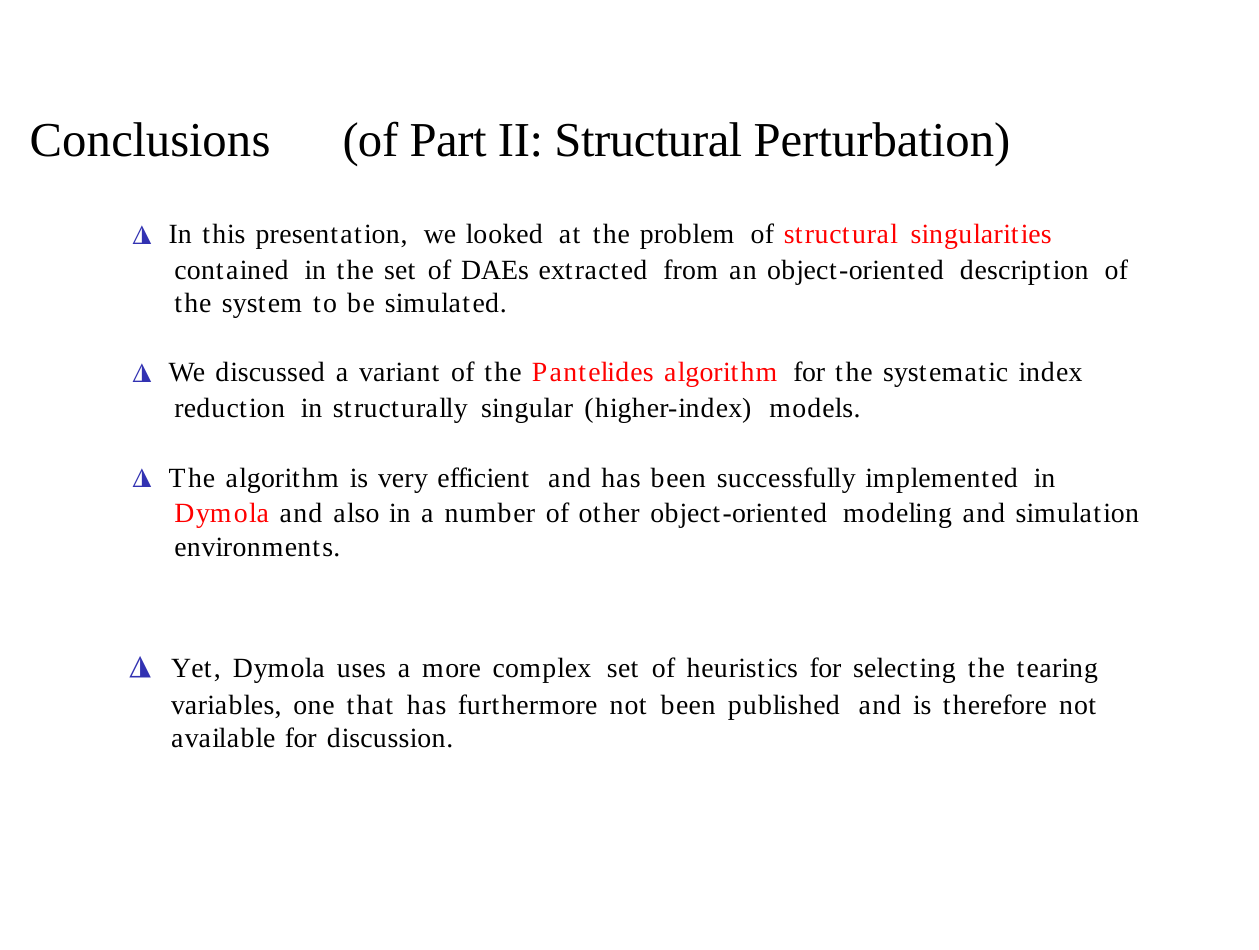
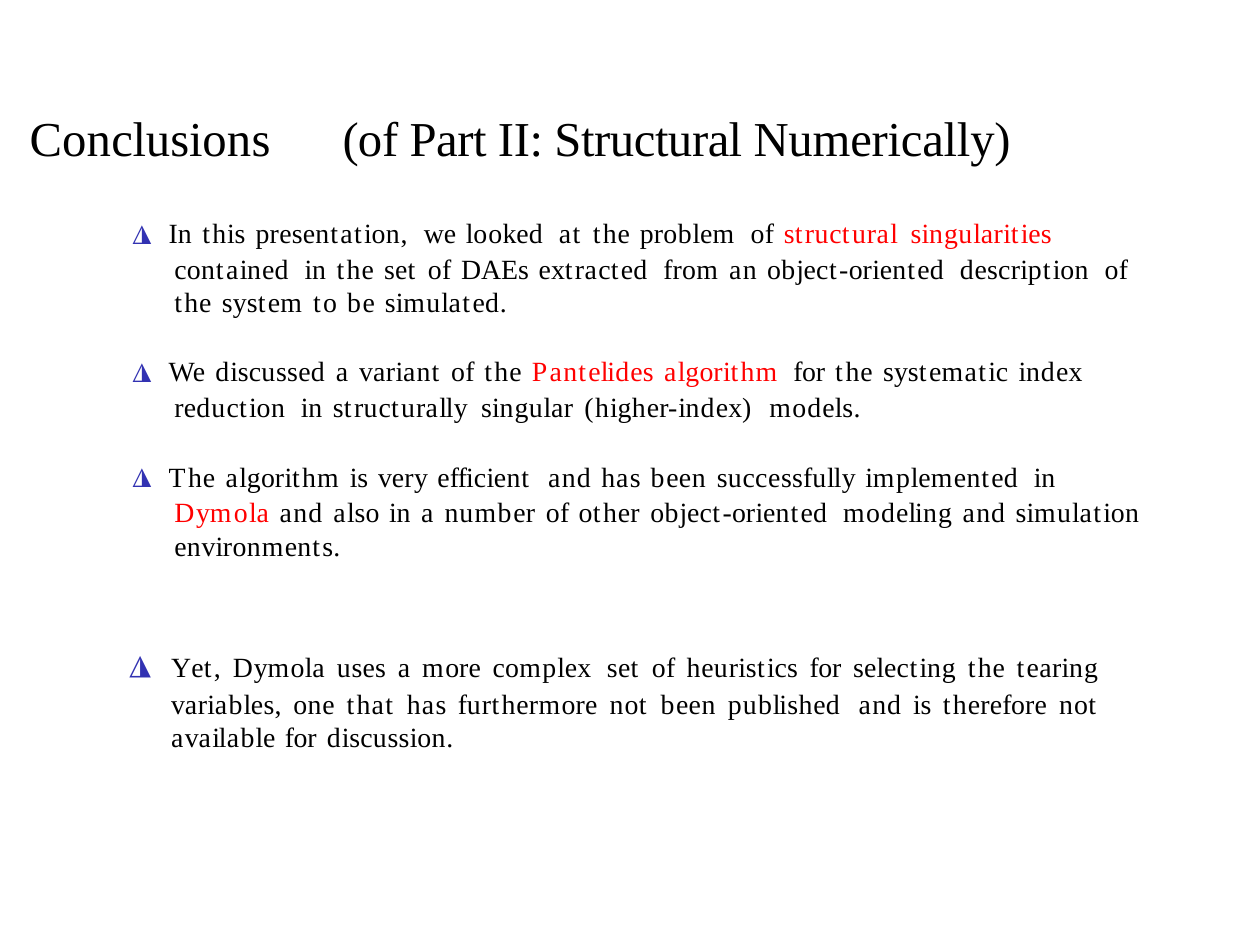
Perturbation: Perturbation -> Numerically
